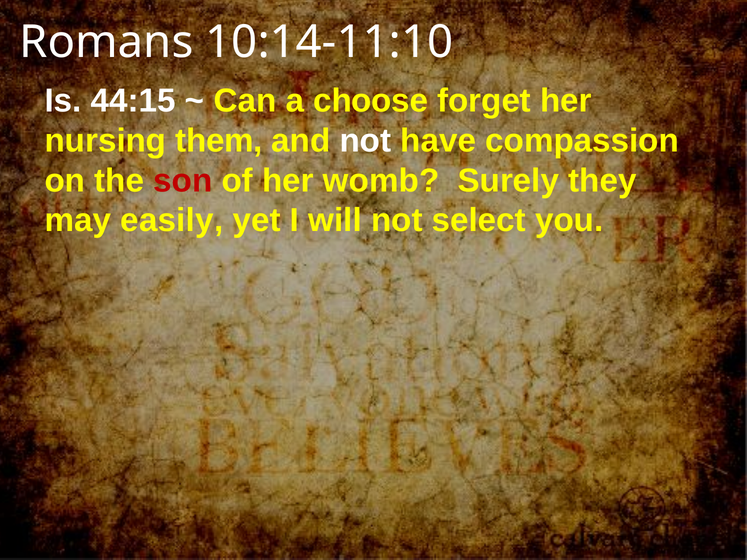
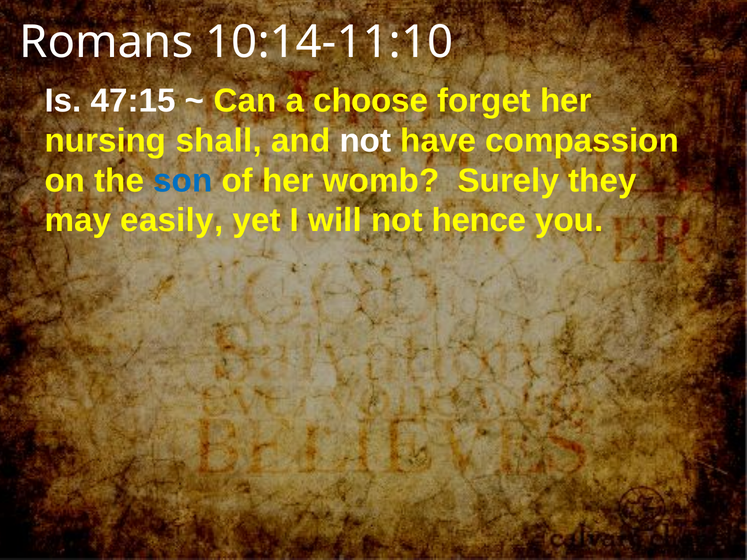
44:15: 44:15 -> 47:15
them: them -> shall
son colour: red -> blue
select: select -> hence
